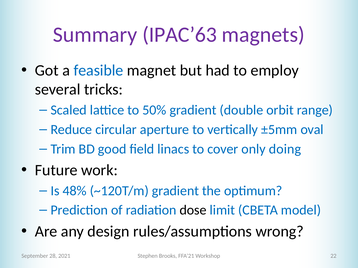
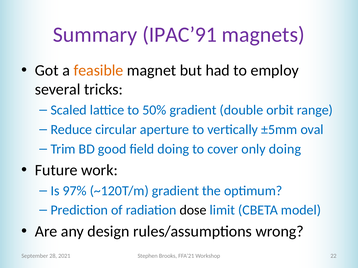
IPAC’63: IPAC’63 -> IPAC’91
feasible colour: blue -> orange
field linacs: linacs -> doing
48%: 48% -> 97%
